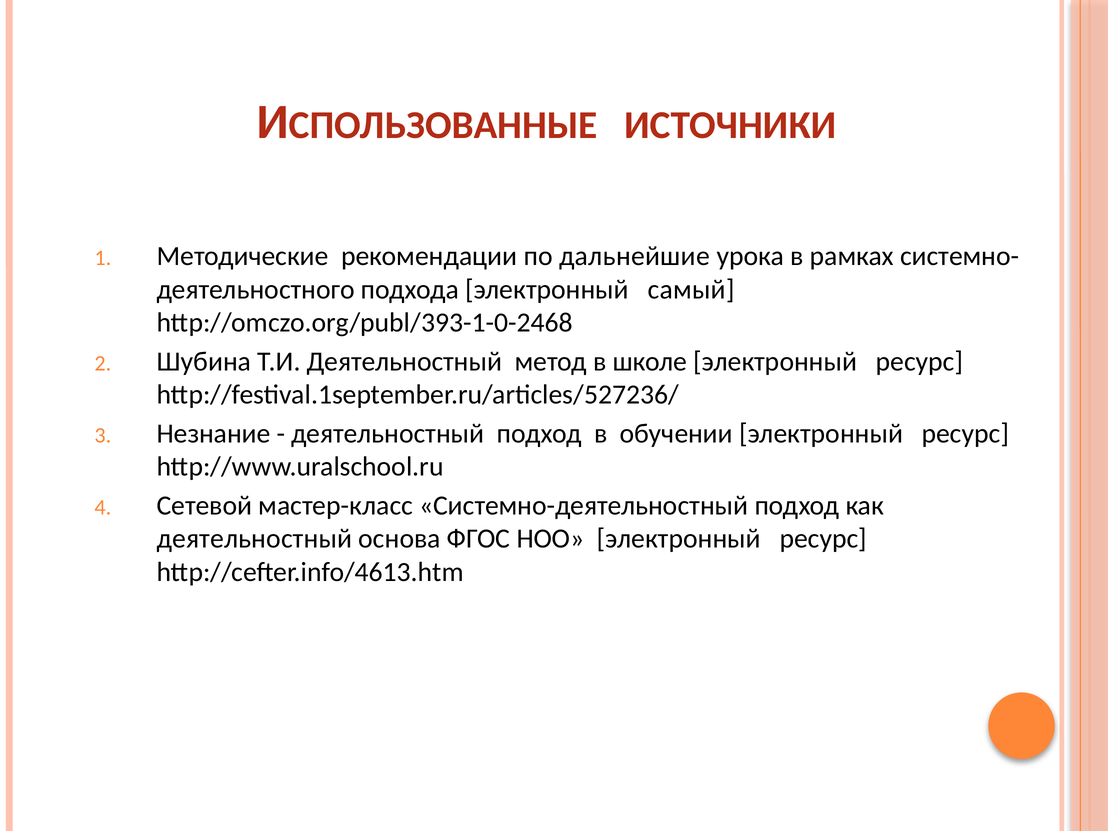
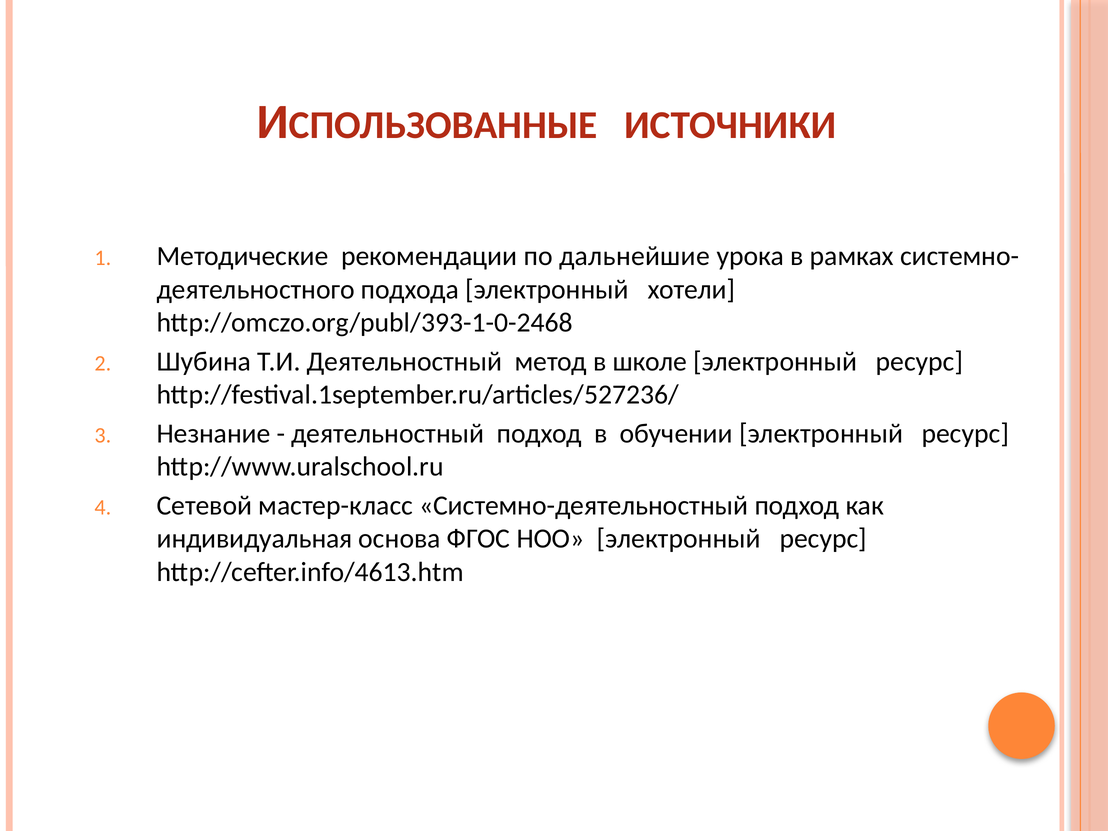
самый: самый -> хотели
деятельностный at (254, 539): деятельностный -> индивидуальная
